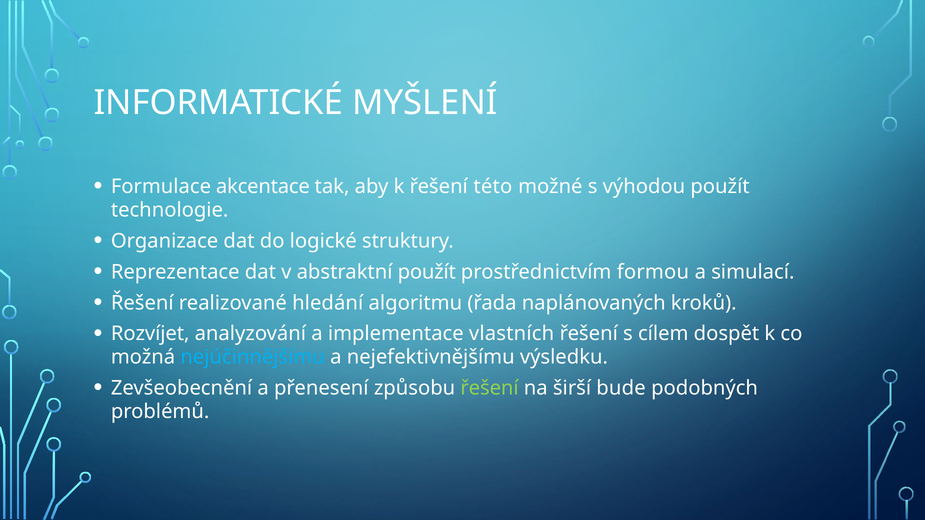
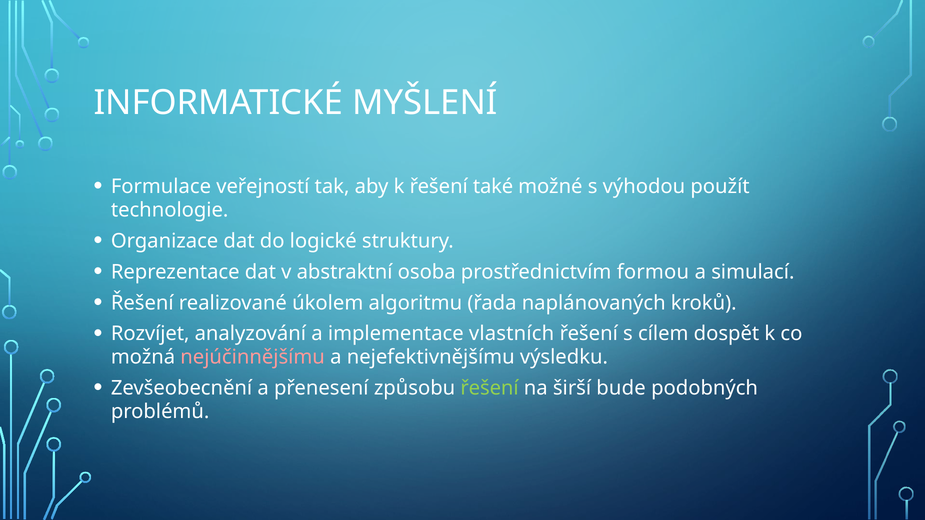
akcentace: akcentace -> veřejností
této: této -> také
abstraktní použít: použít -> osoba
hledání: hledání -> úkolem
nejúčinnějšímu colour: light blue -> pink
